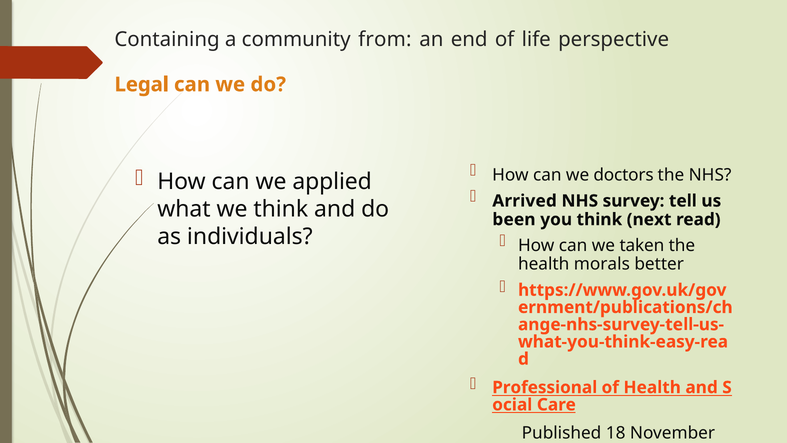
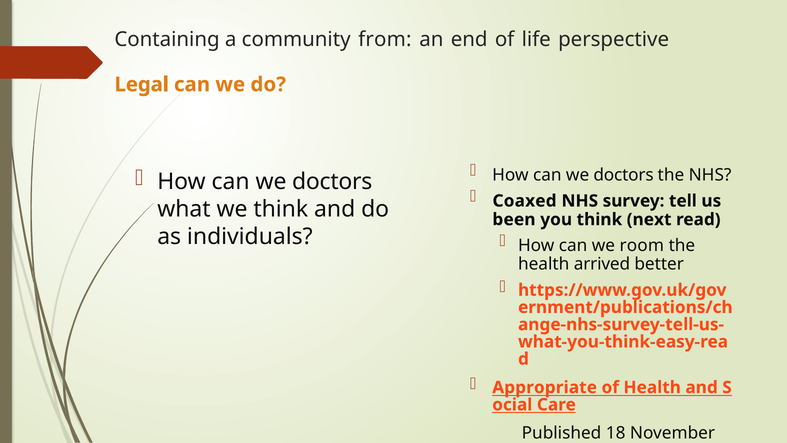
applied at (332, 181): applied -> doctors
Arrived: Arrived -> Coaxed
taken: taken -> room
morals: morals -> arrived
Professional: Professional -> Appropriate
